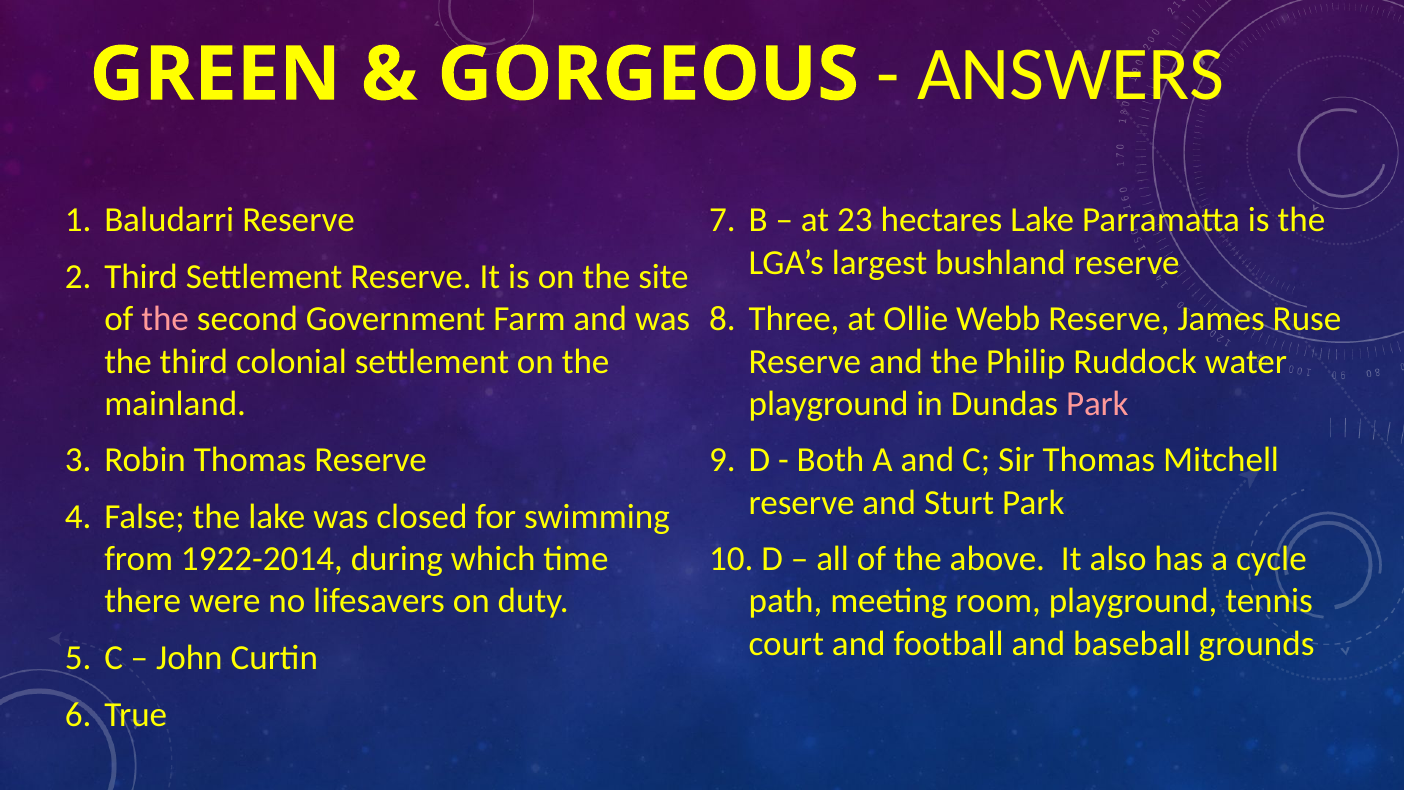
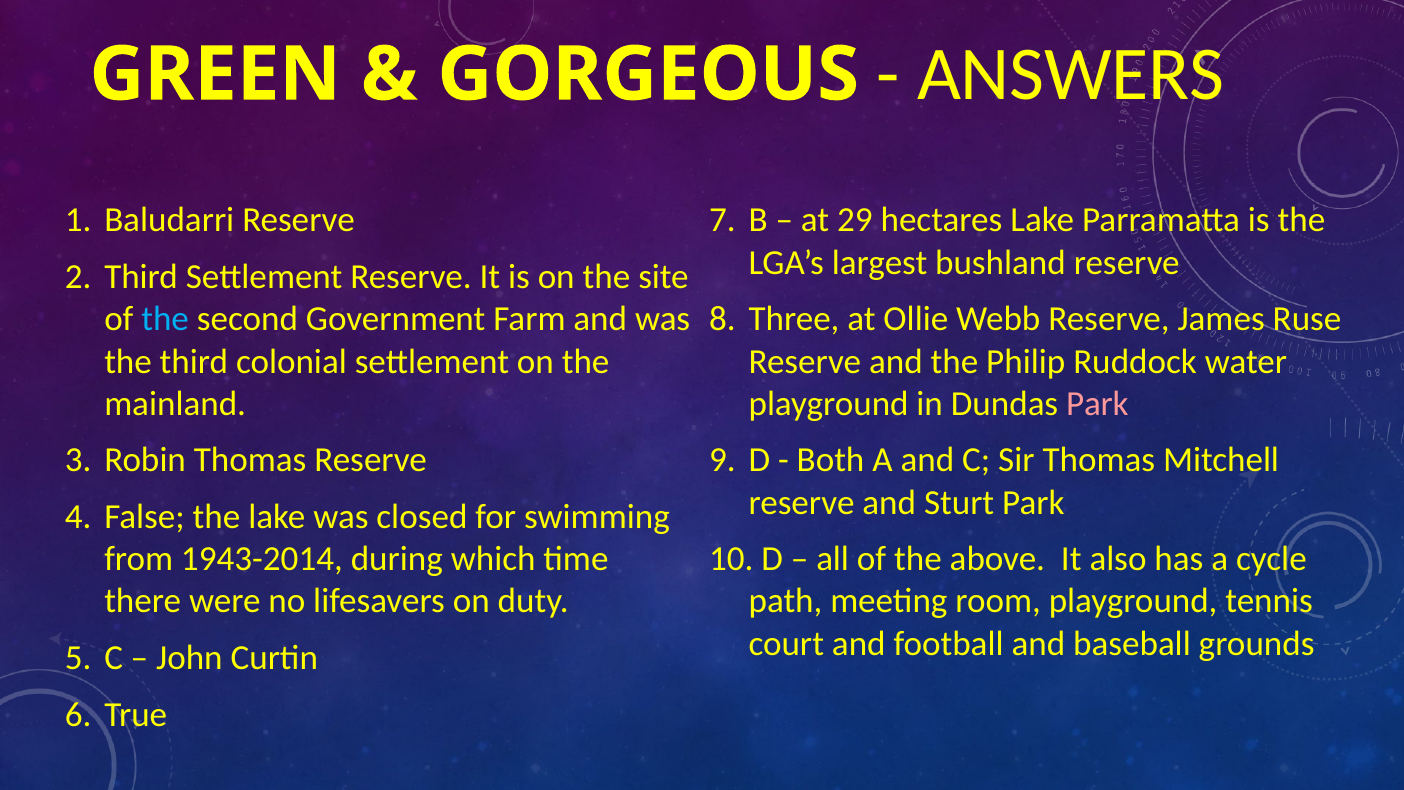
23: 23 -> 29
the at (165, 319) colour: pink -> light blue
1922-2014: 1922-2014 -> 1943-2014
